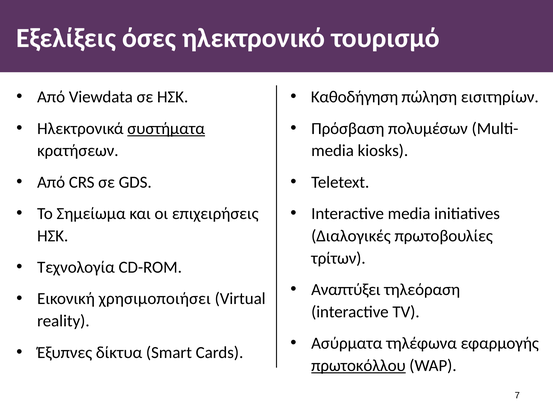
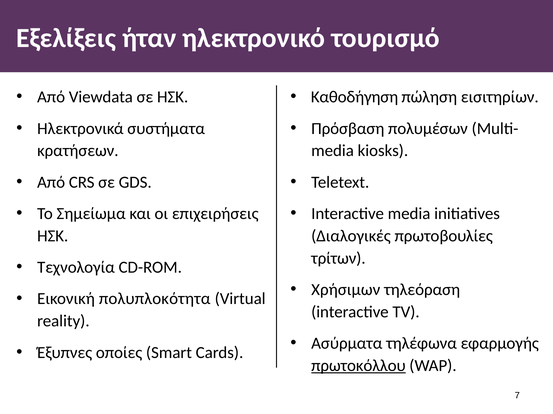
όσες: όσες -> ήταν
συστήματα underline: present -> none
Αναπτύξει: Αναπτύξει -> Χρήσιμων
χρησιμοποιήσει: χρησιμοποιήσει -> πολυπλοκότητα
δίκτυα: δίκτυα -> οποίες
